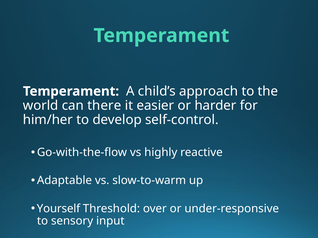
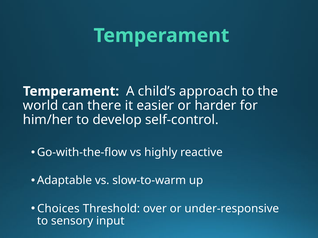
Yourself: Yourself -> Choices
